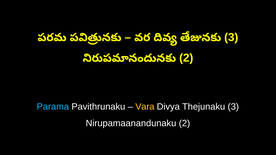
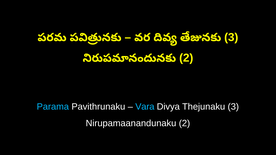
Vara colour: yellow -> light blue
